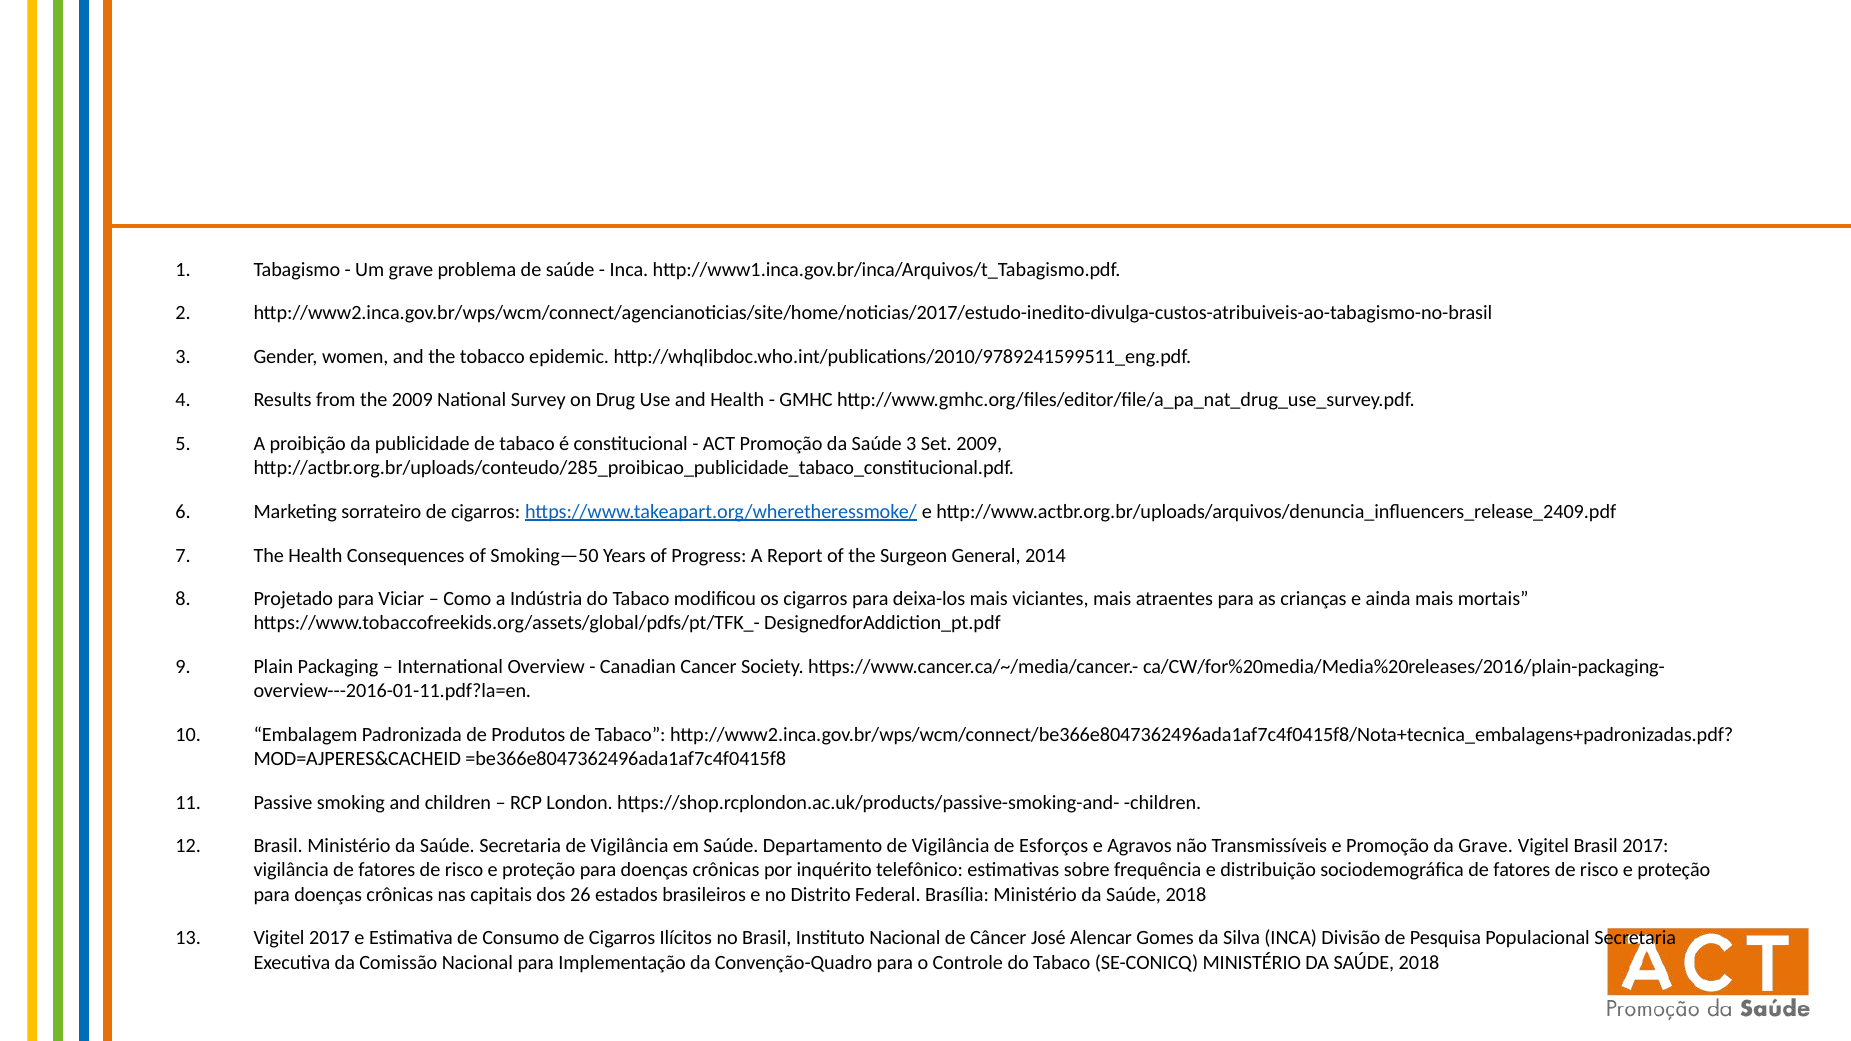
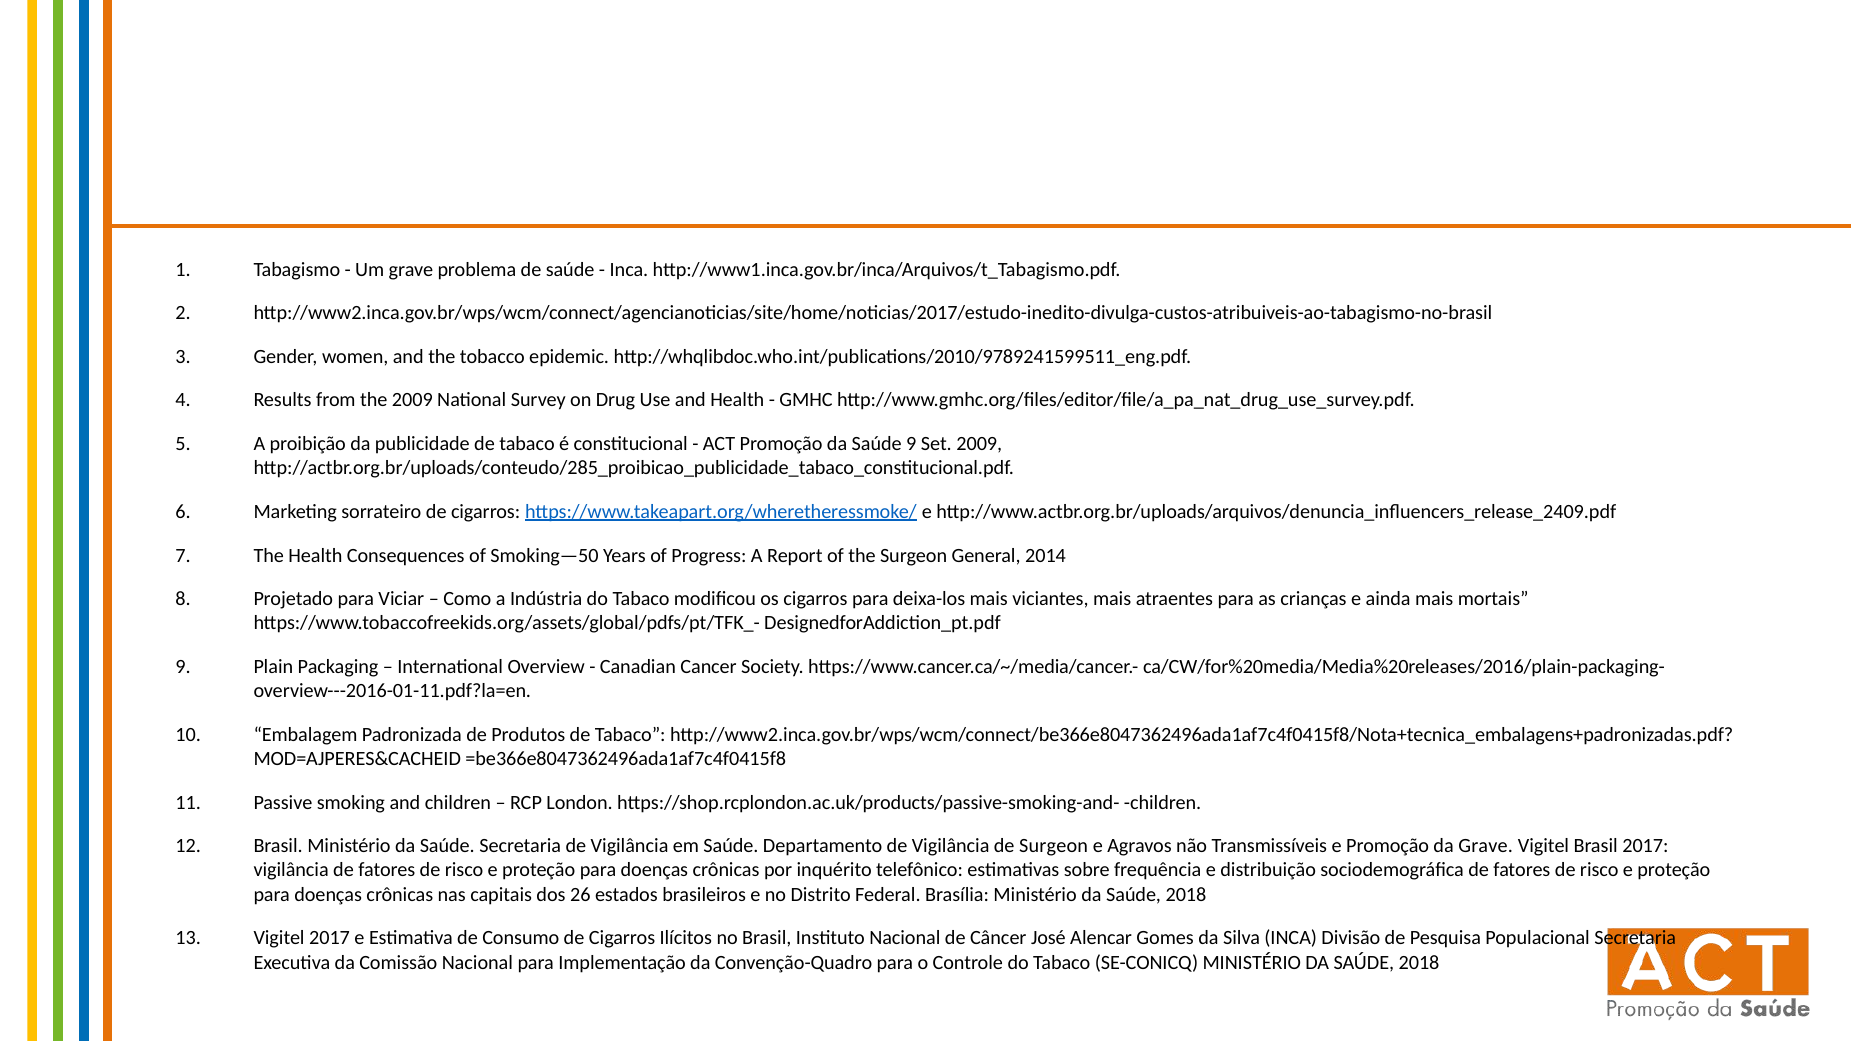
Saúde 3: 3 -> 9
de Esforços: Esforços -> Surgeon
